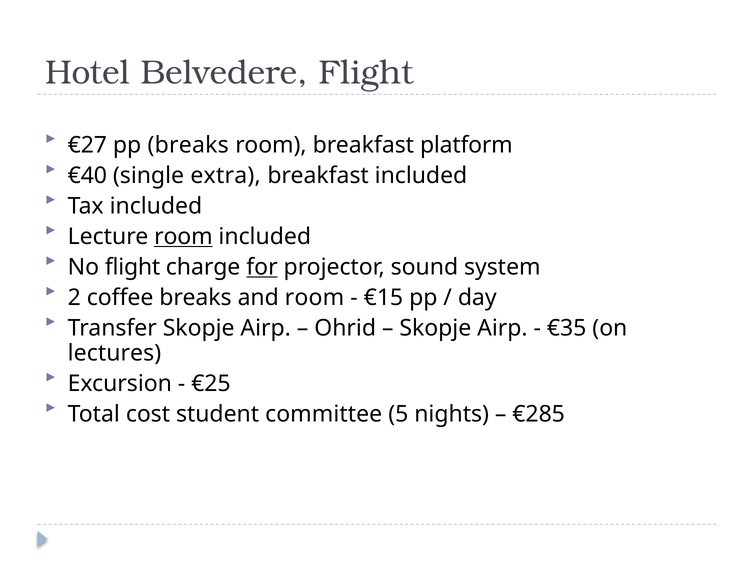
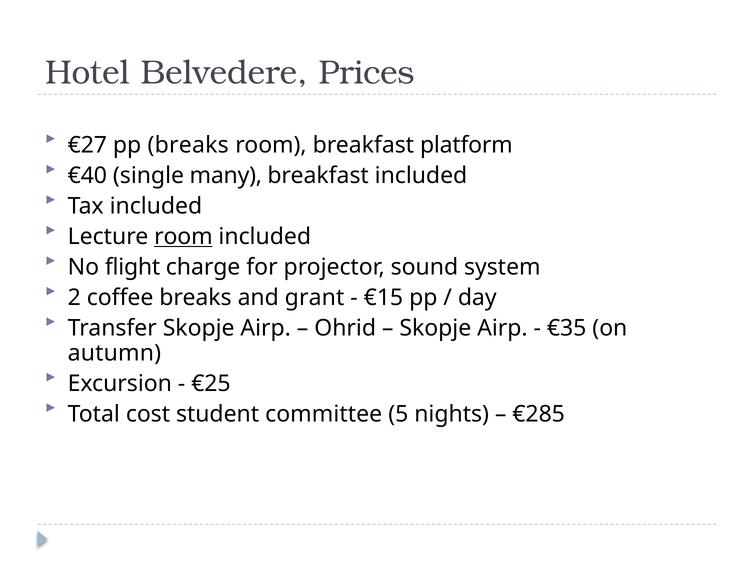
Belvedere Flight: Flight -> Prices
extra: extra -> many
for underline: present -> none
and room: room -> grant
lectures: lectures -> autumn
